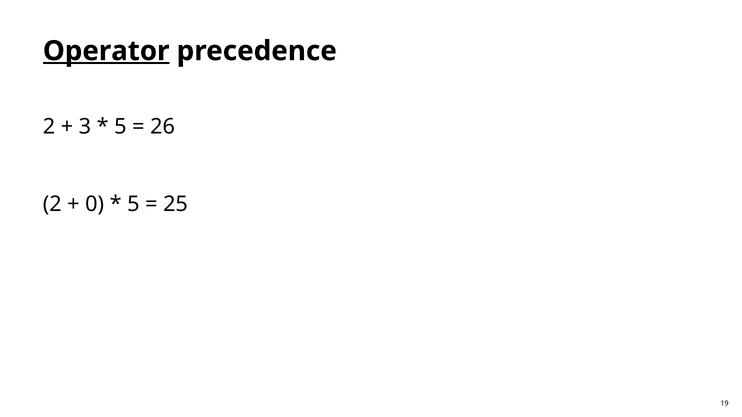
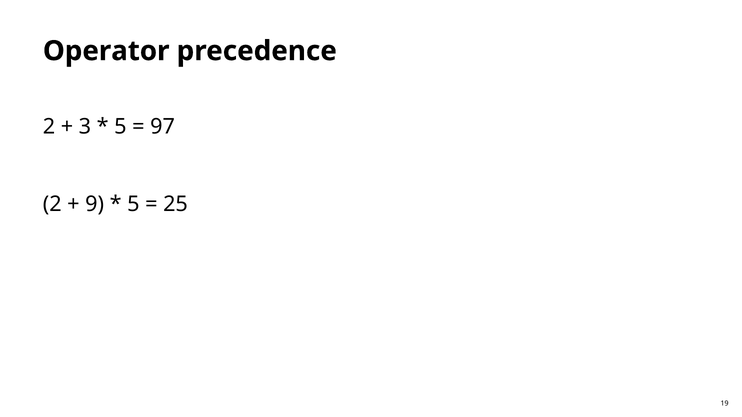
Operator underline: present -> none
26: 26 -> 97
0: 0 -> 9
